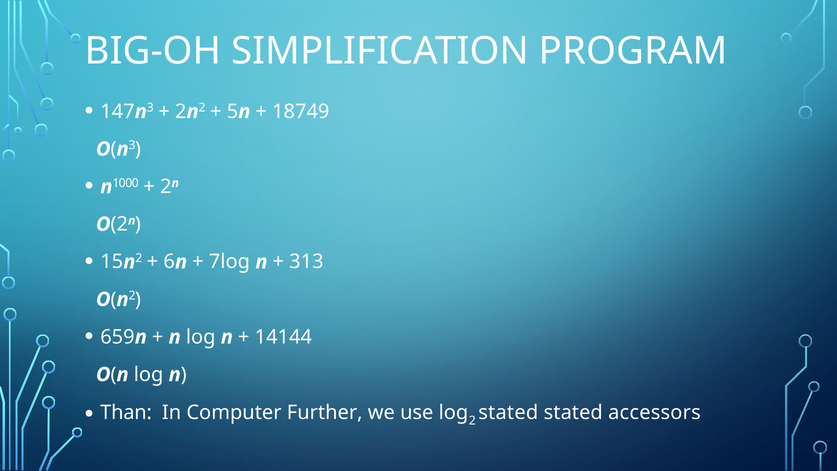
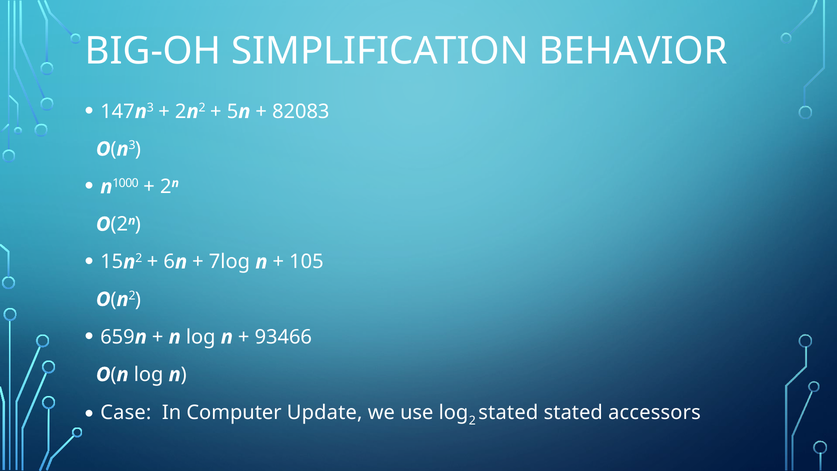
PROGRAM: PROGRAM -> BEHAVIOR
18749: 18749 -> 82083
313: 313 -> 105
14144: 14144 -> 93466
Than: Than -> Case
Further: Further -> Update
